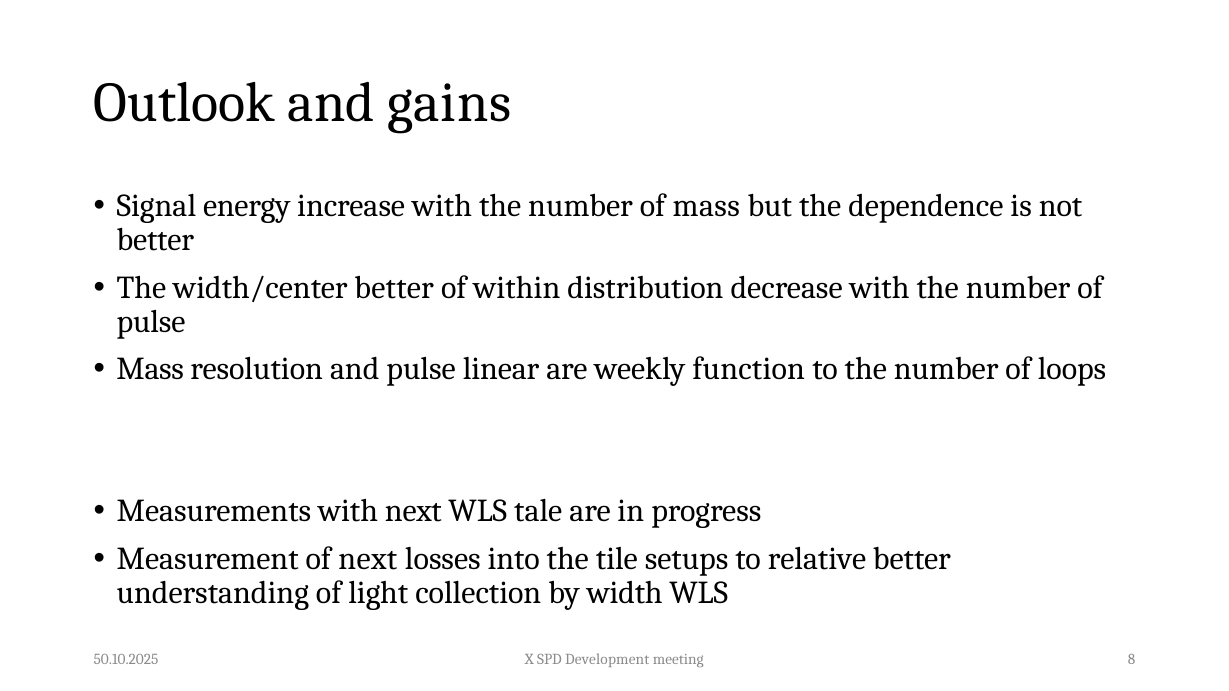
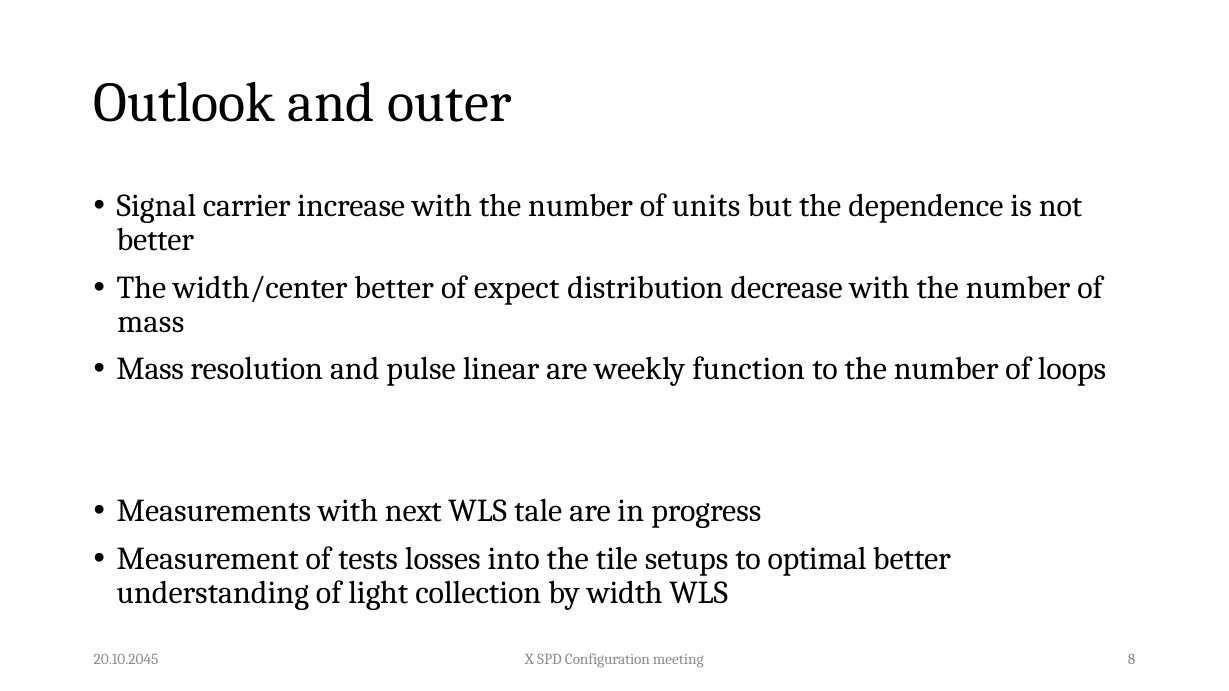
gains: gains -> outer
energy: energy -> carrier
of mass: mass -> units
within: within -> expect
pulse at (151, 322): pulse -> mass
of next: next -> tests
relative: relative -> optimal
50.10.2025: 50.10.2025 -> 20.10.2045
Development: Development -> Configuration
